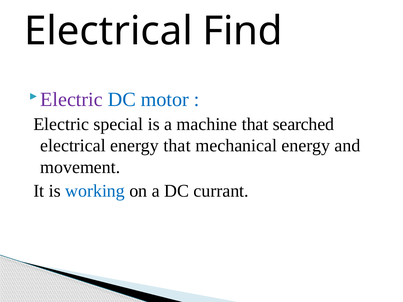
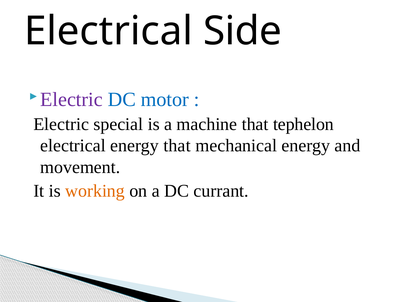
Find: Find -> Side
searched: searched -> tephelon
working colour: blue -> orange
